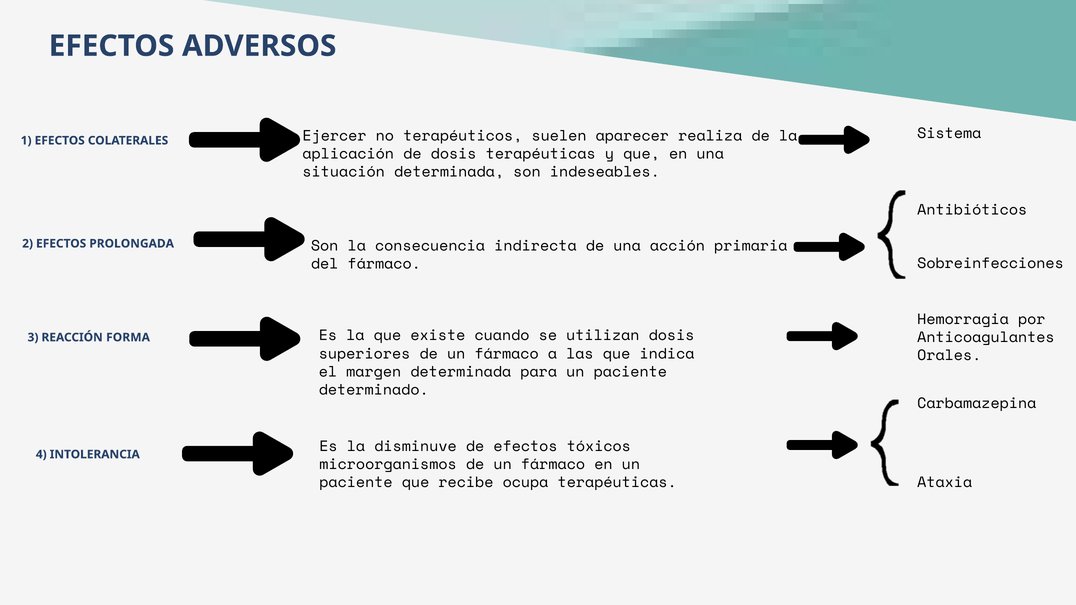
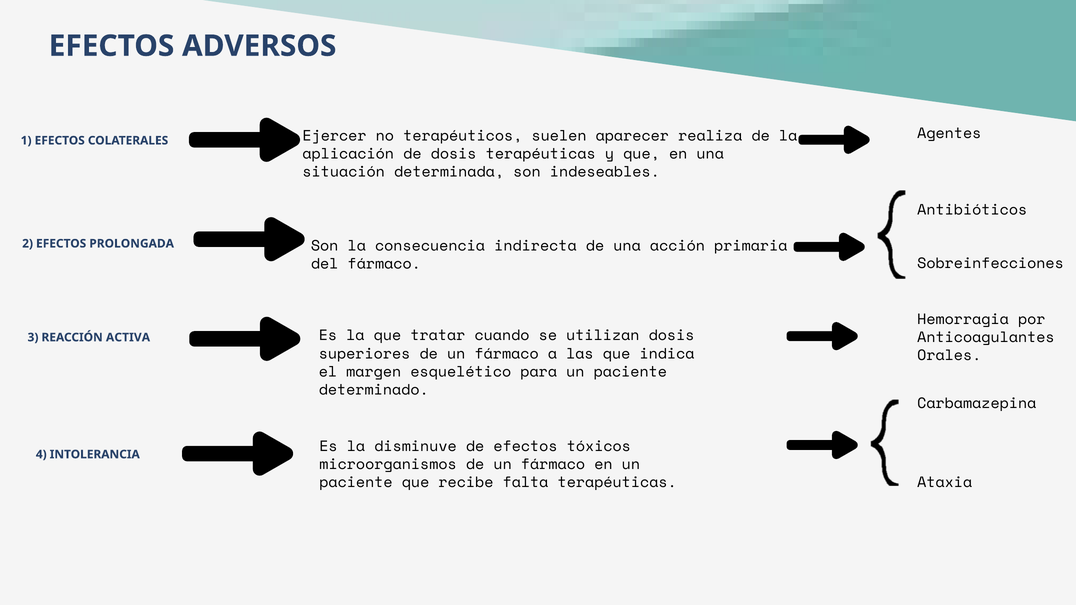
Sistema: Sistema -> Agentes
FORMA: FORMA -> ACTIVA
existe: existe -> tratar
margen determinada: determinada -> esquelético
ocupa: ocupa -> falta
